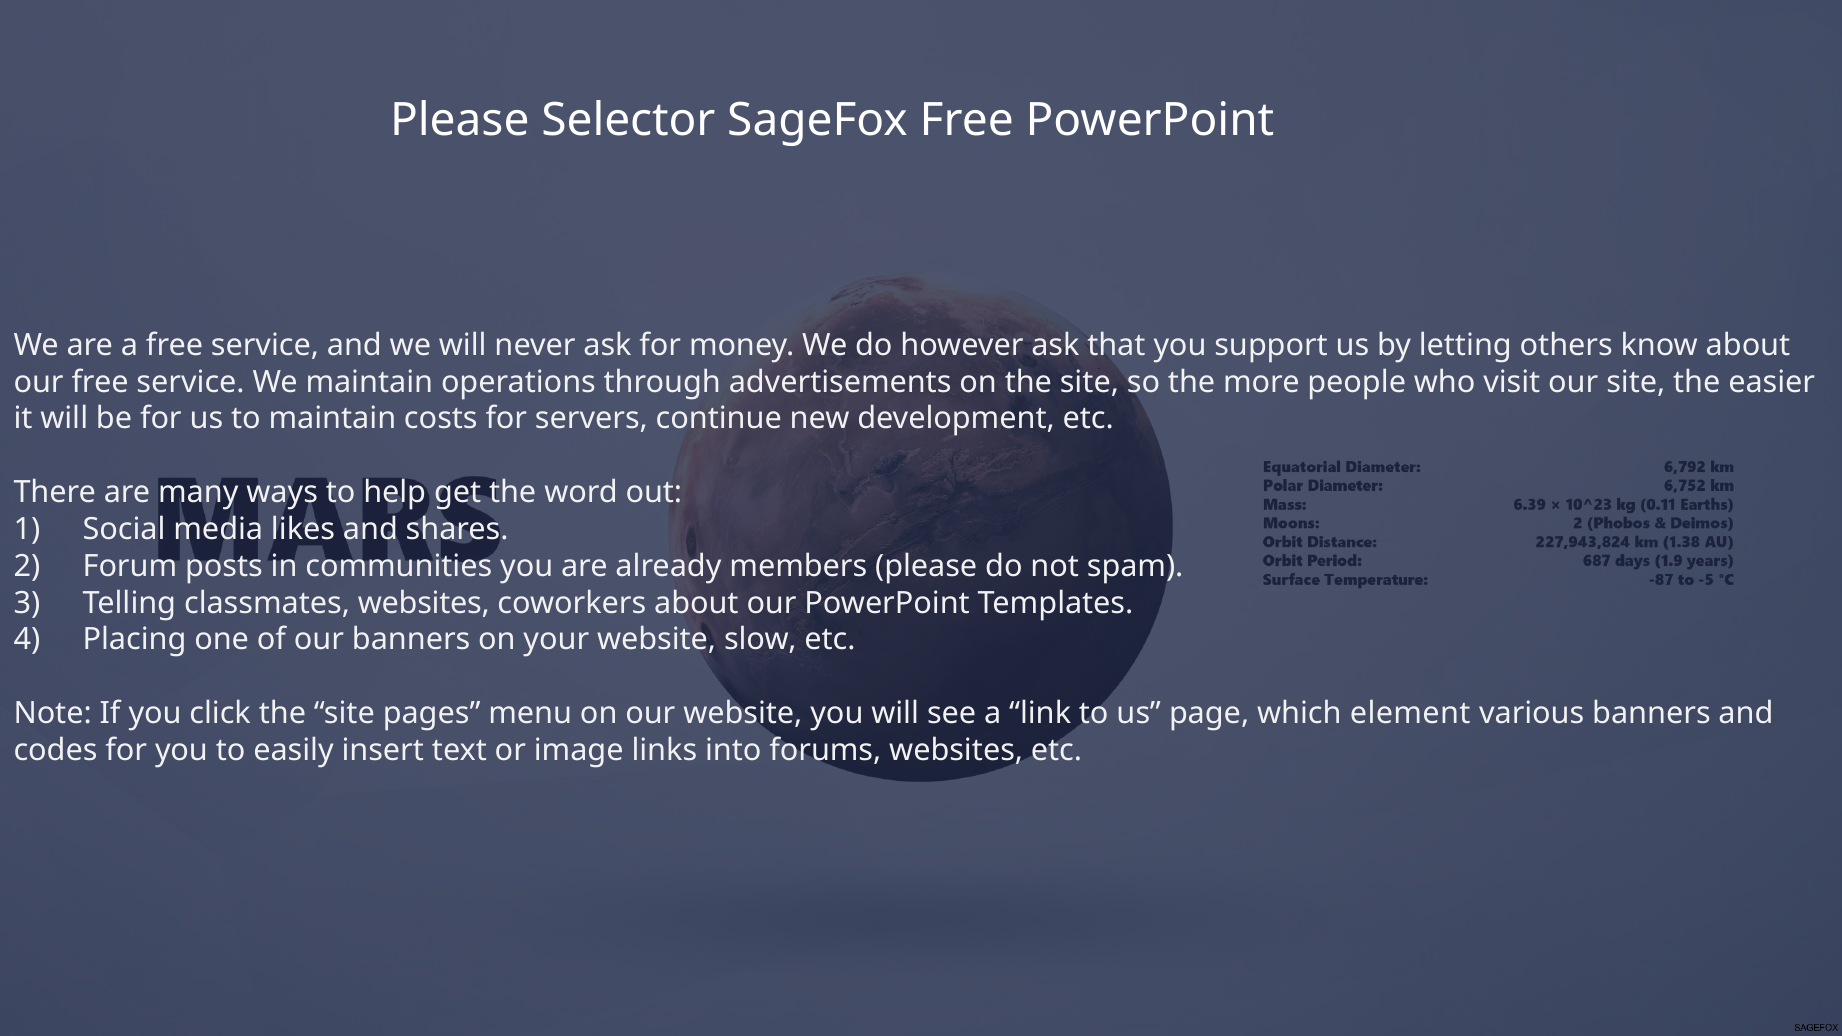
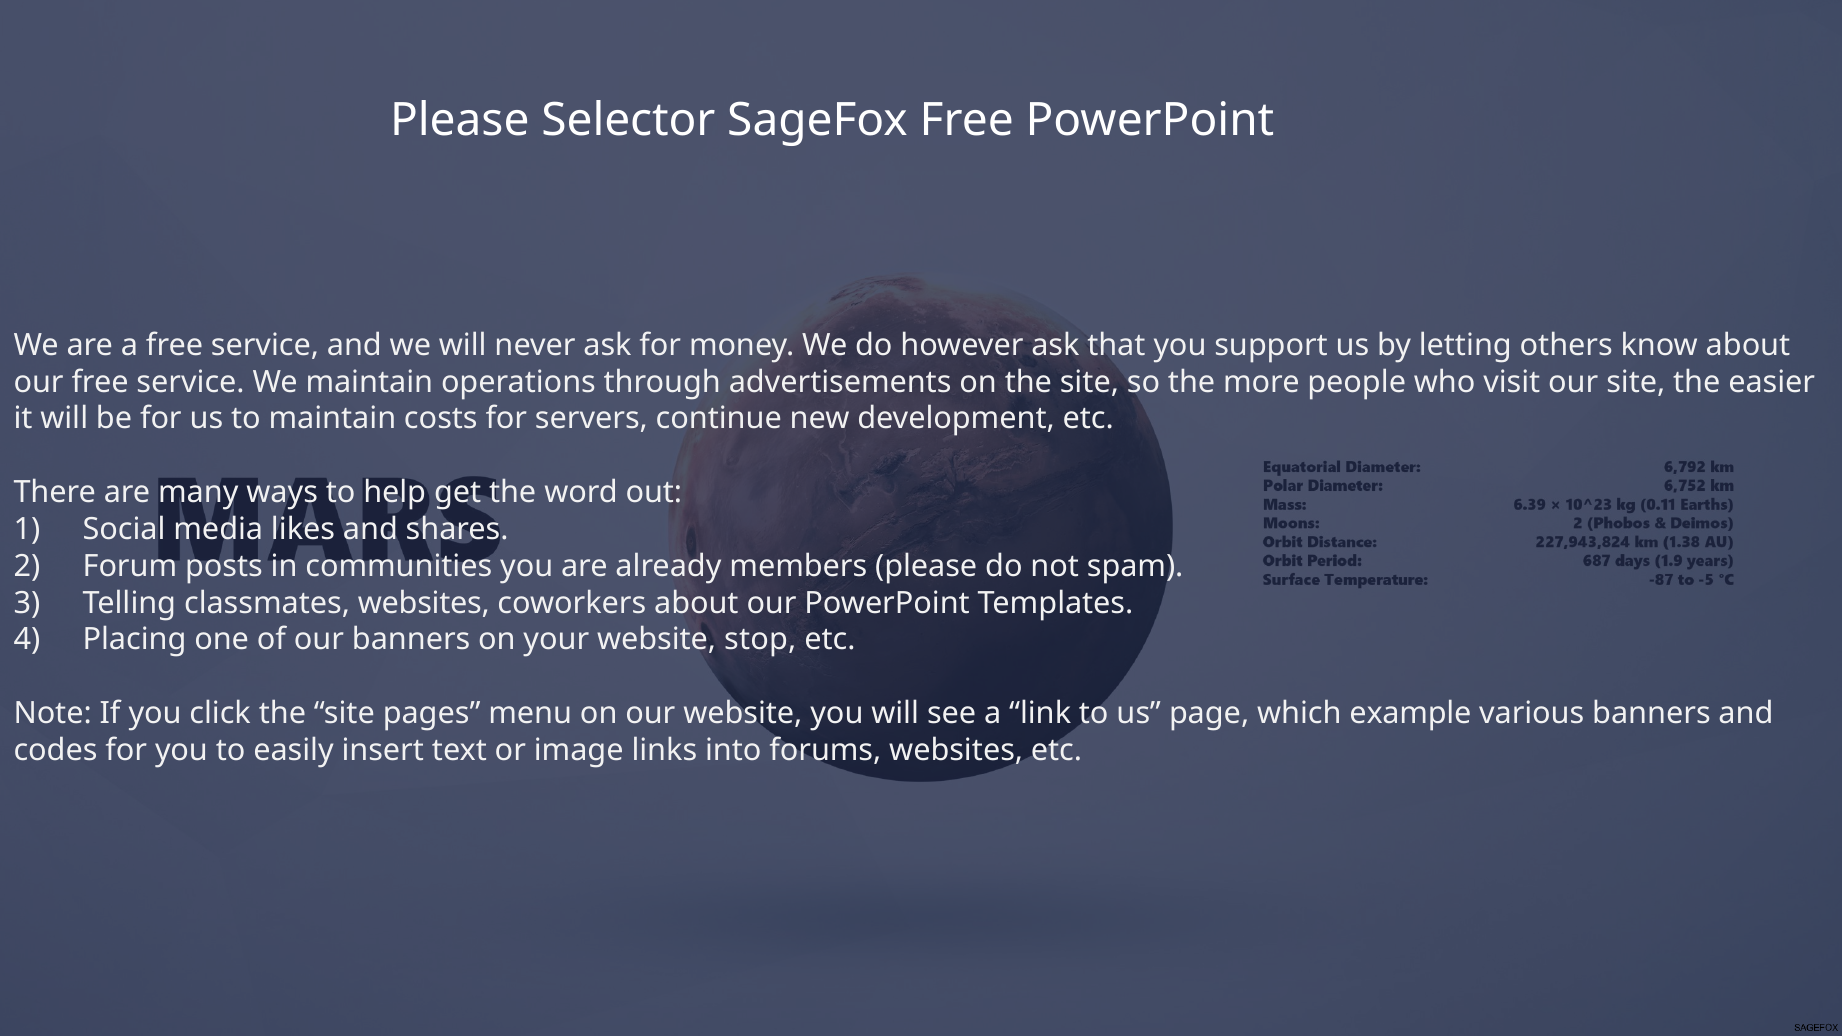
slow: slow -> stop
element: element -> example
